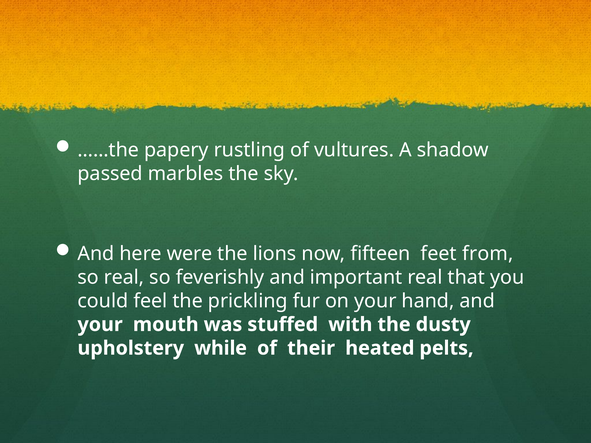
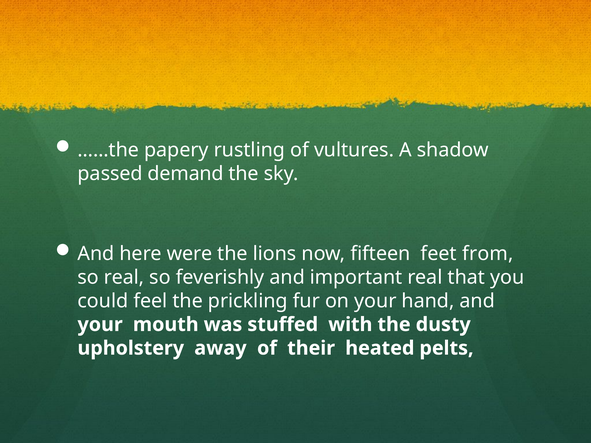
marbles: marbles -> demand
while: while -> away
